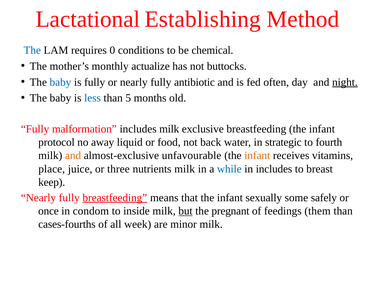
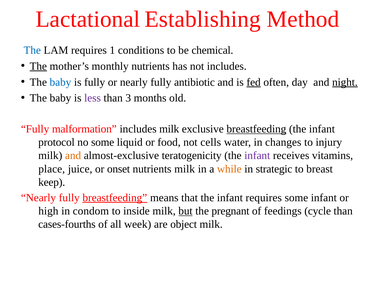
0: 0 -> 1
The at (38, 66) underline: none -> present
monthly actualize: actualize -> nutrients
not buttocks: buttocks -> includes
fed underline: none -> present
less colour: blue -> purple
5: 5 -> 3
breastfeeding at (256, 129) underline: none -> present
no away: away -> some
back: back -> cells
strategic: strategic -> changes
fourth: fourth -> injury
unfavourable: unfavourable -> teratogenicity
infant at (257, 155) colour: orange -> purple
three: three -> onset
while colour: blue -> orange
in includes: includes -> strategic
infant sexually: sexually -> requires
some safely: safely -> infant
once: once -> high
them: them -> cycle
minor: minor -> object
